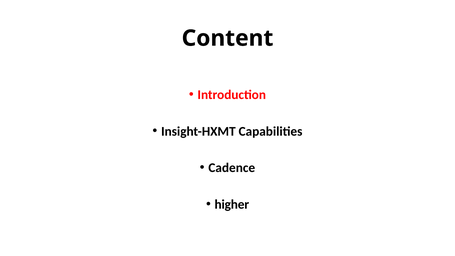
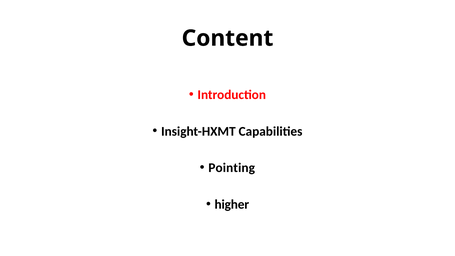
Cadence: Cadence -> Pointing
